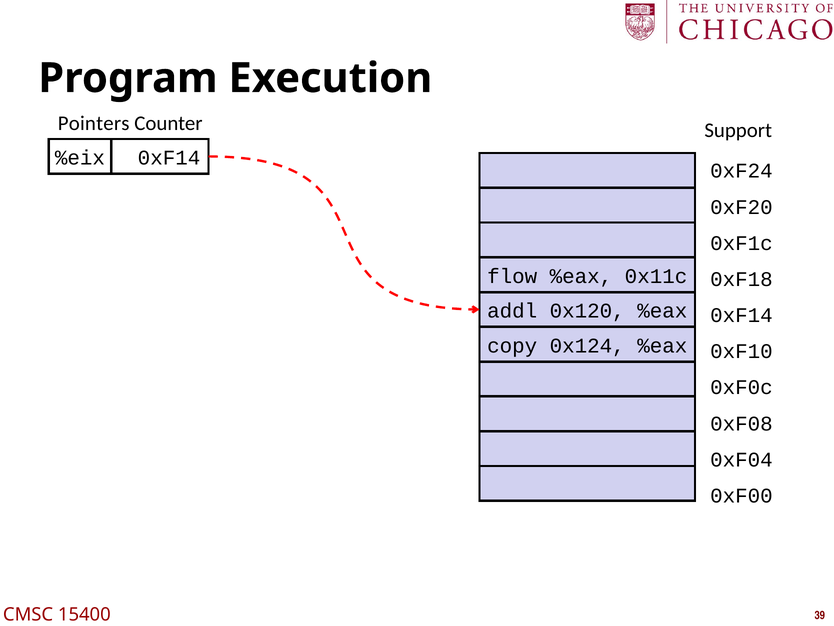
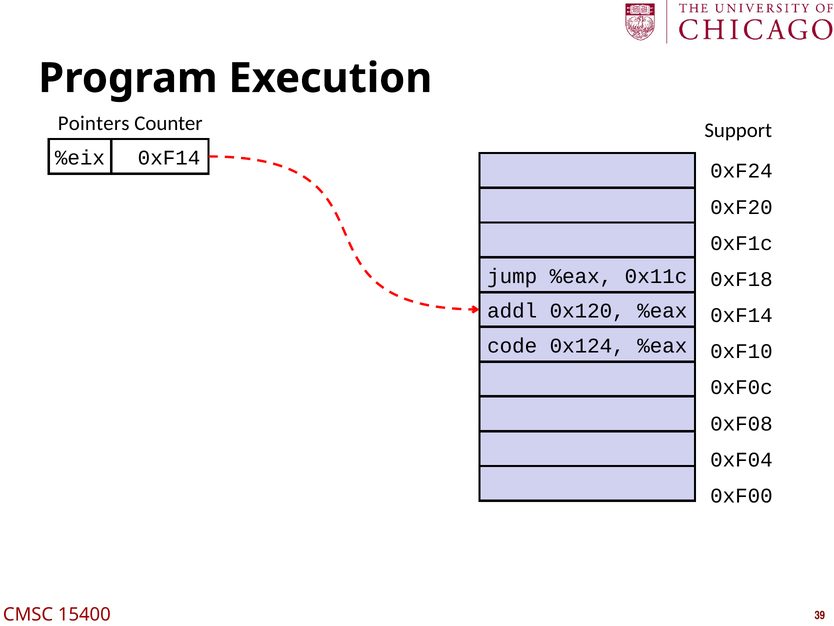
flow: flow -> jump
copy: copy -> code
